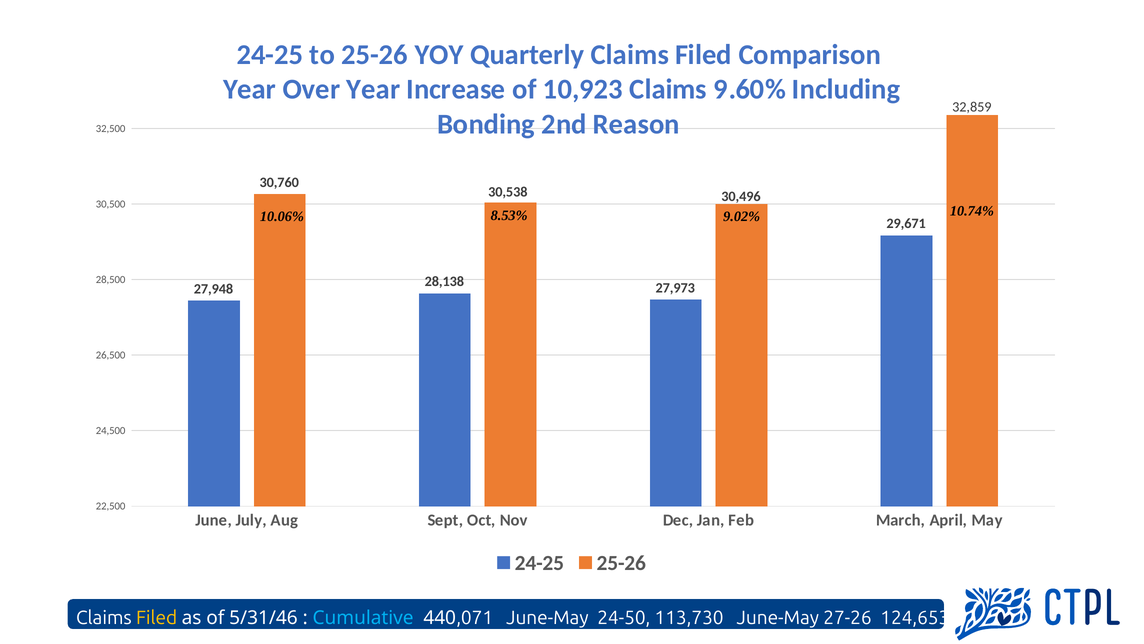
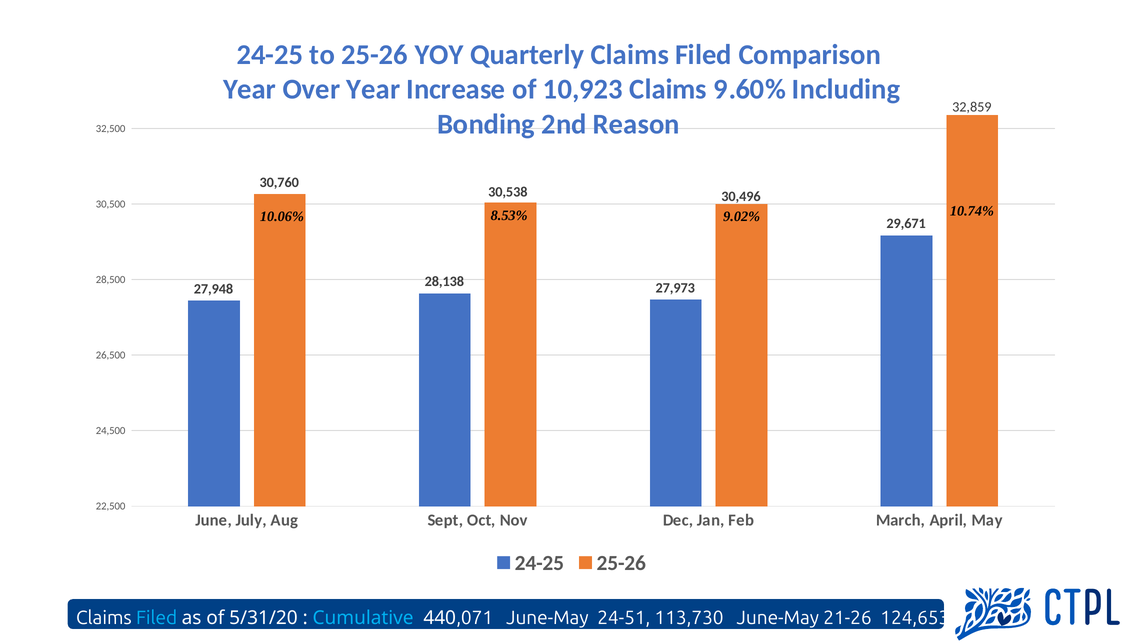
Filed at (157, 617) colour: yellow -> light blue
5/31/46: 5/31/46 -> 5/31/20
24-50: 24-50 -> 24-51
27-26: 27-26 -> 21-26
